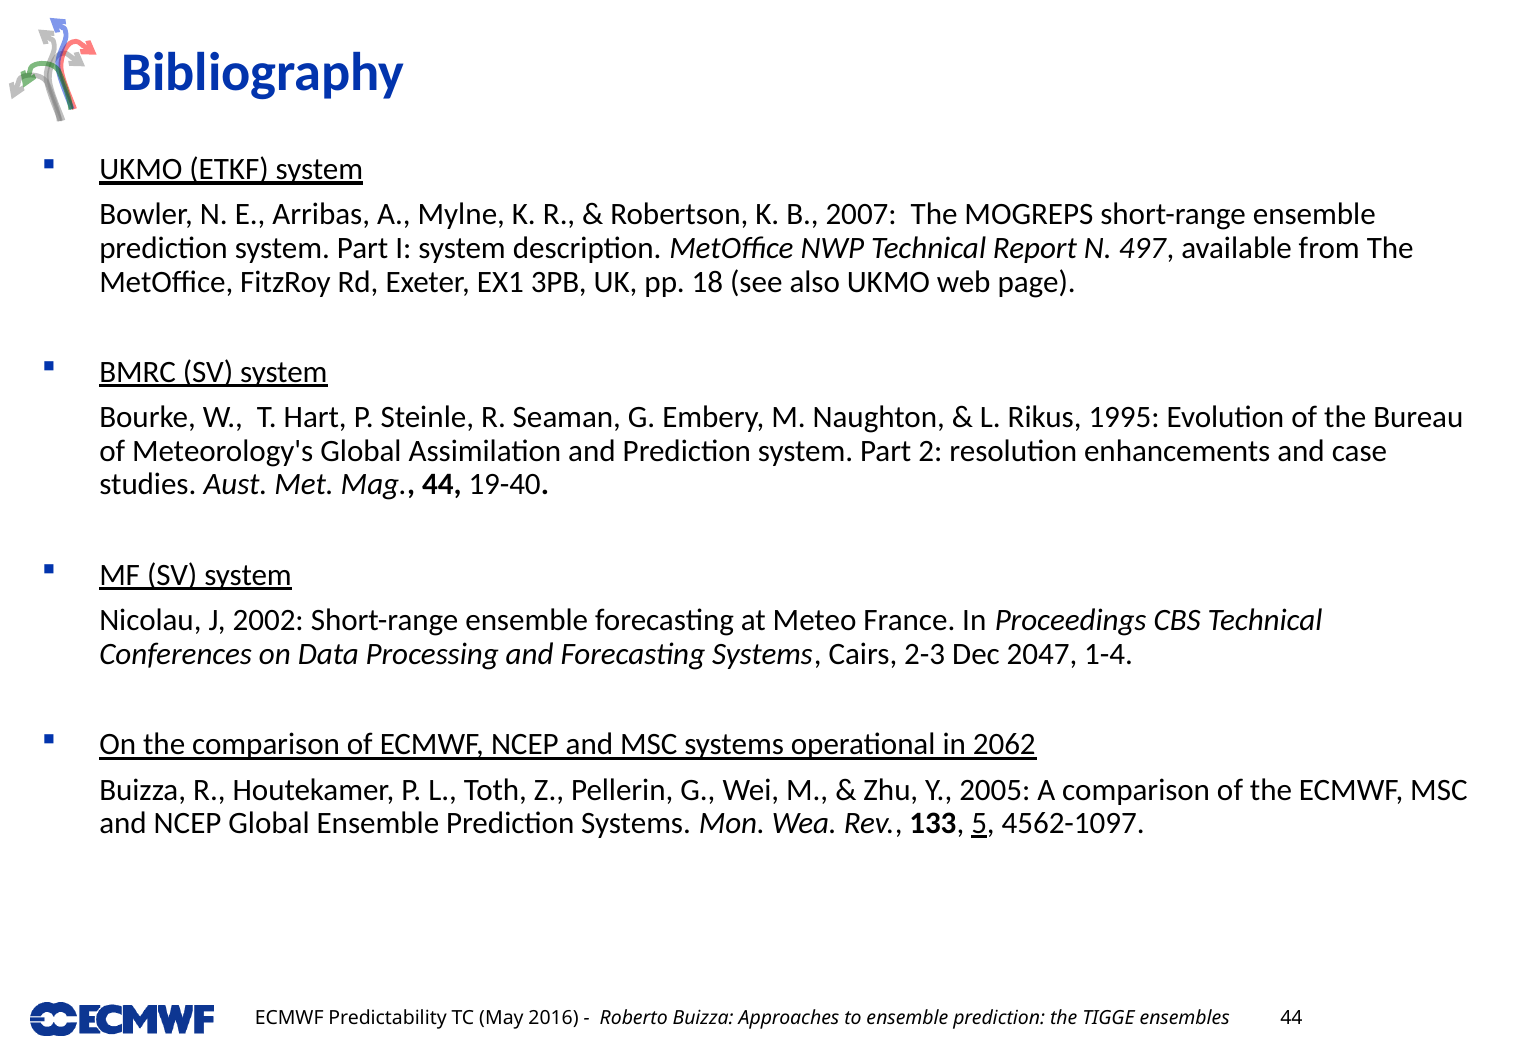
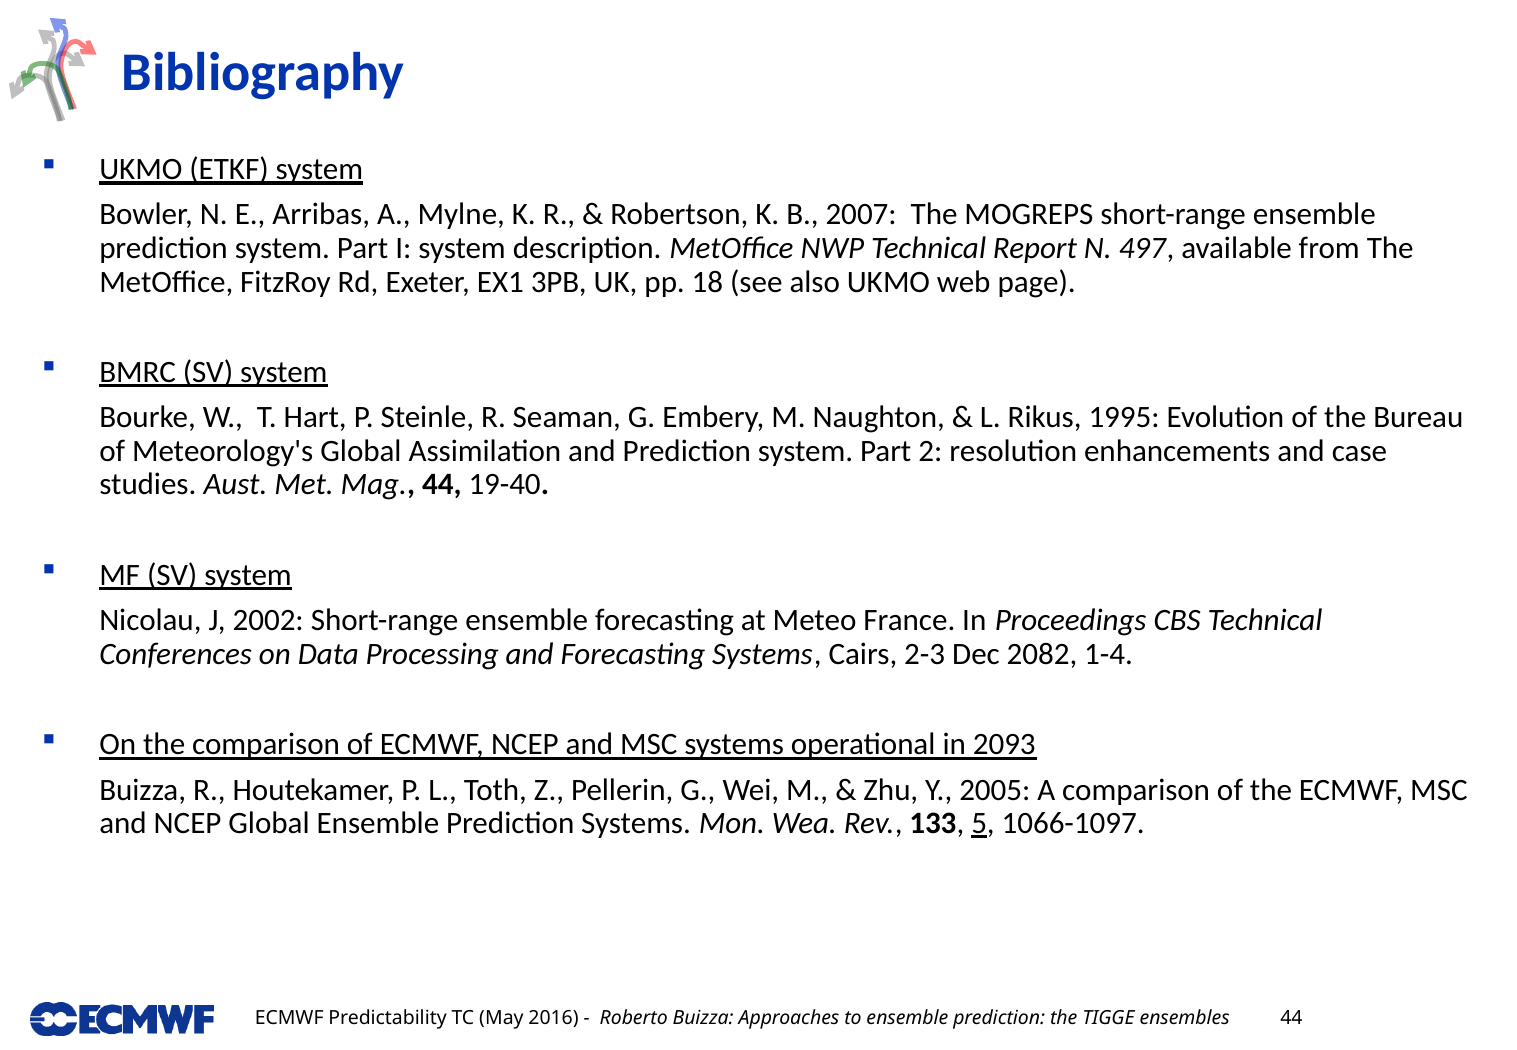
2047: 2047 -> 2082
2062: 2062 -> 2093
4562-1097: 4562-1097 -> 1066-1097
